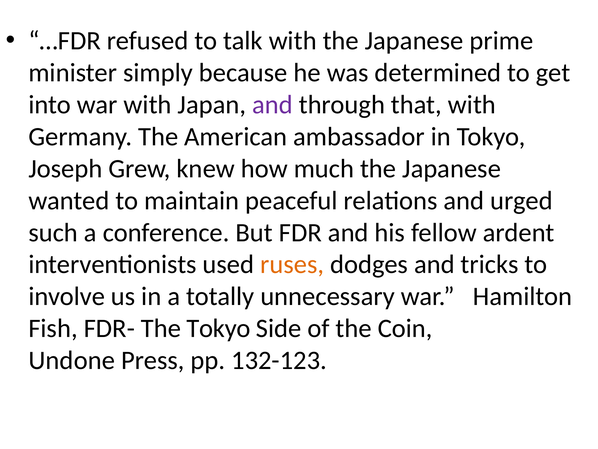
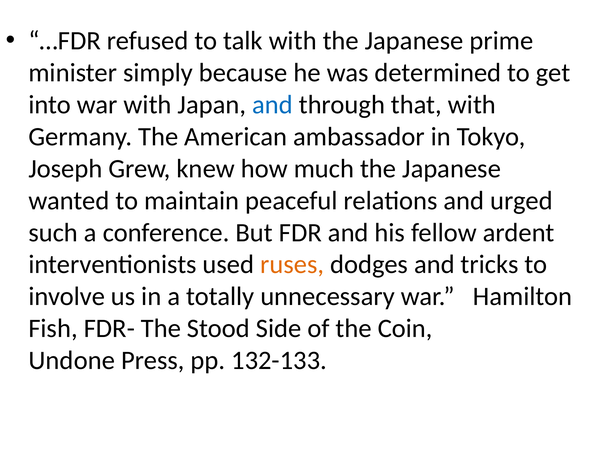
and at (272, 105) colour: purple -> blue
The Tokyo: Tokyo -> Stood
132-123: 132-123 -> 132-133
